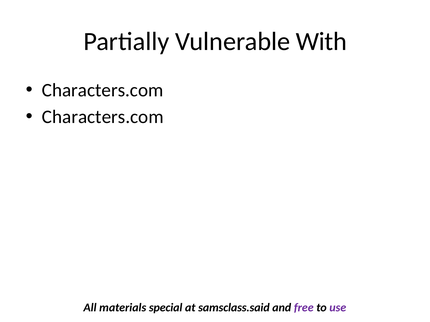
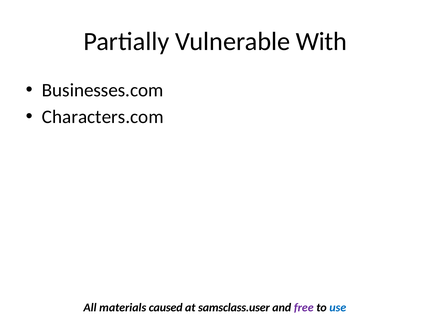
Characters.com at (103, 90): Characters.com -> Businesses.com
special: special -> caused
samsclass.said: samsclass.said -> samsclass.user
use colour: purple -> blue
